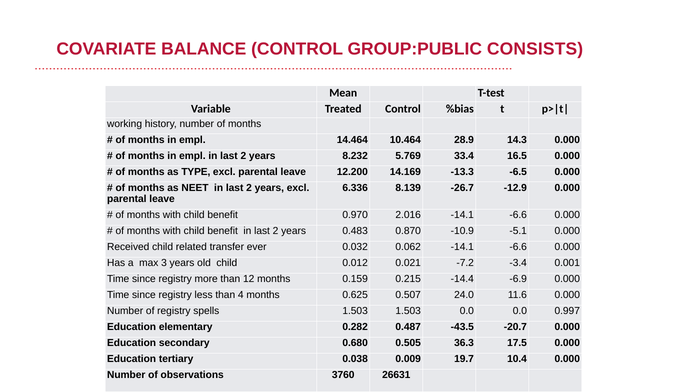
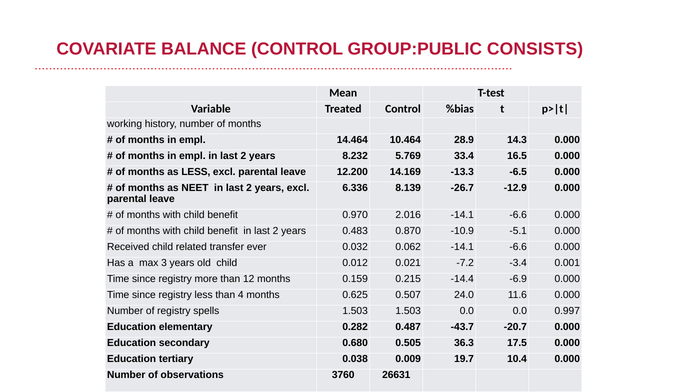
as TYPE: TYPE -> LESS
-43.5: -43.5 -> -43.7
